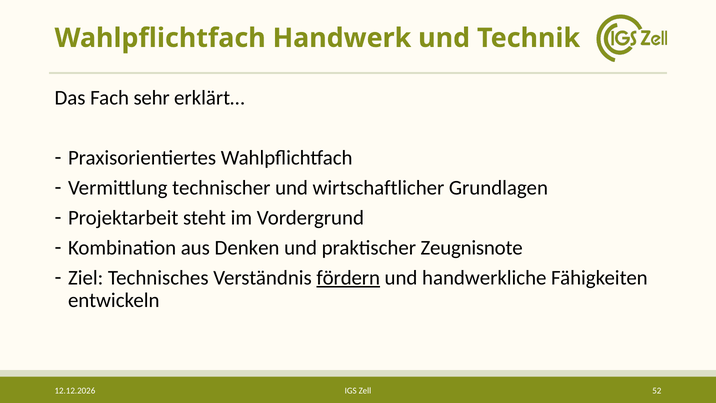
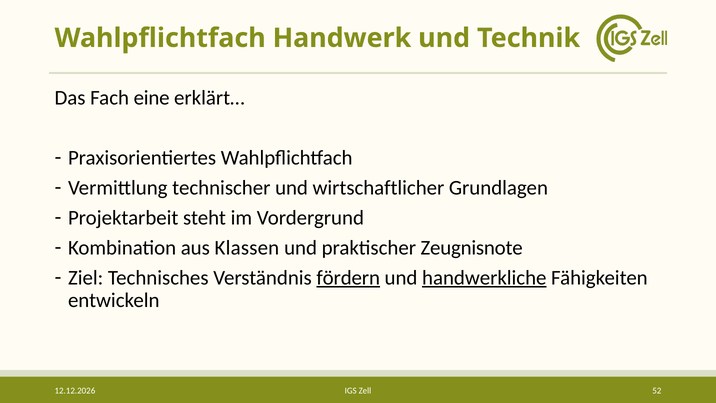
sehr: sehr -> eine
Denken: Denken -> Klassen
handwerkliche underline: none -> present
